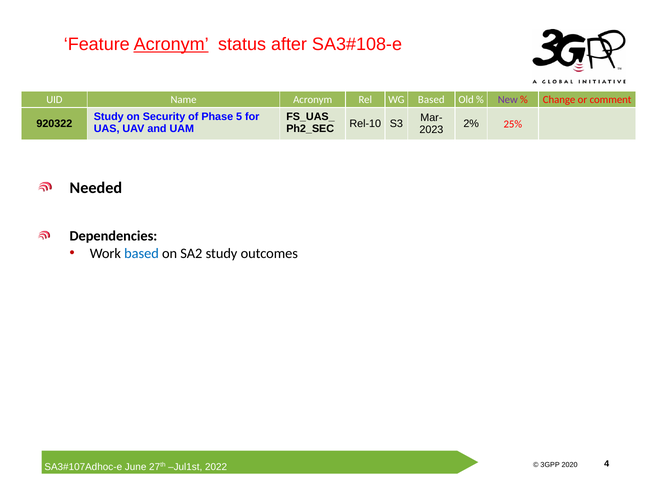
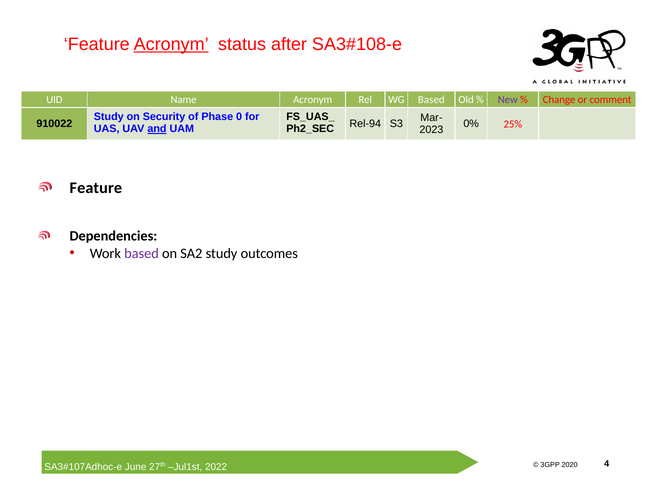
5: 5 -> 0
920322: 920322 -> 910022
2%: 2% -> 0%
and underline: none -> present
Rel-10: Rel-10 -> Rel-94
Needed at (96, 188): Needed -> Feature
based at (142, 254) colour: blue -> purple
